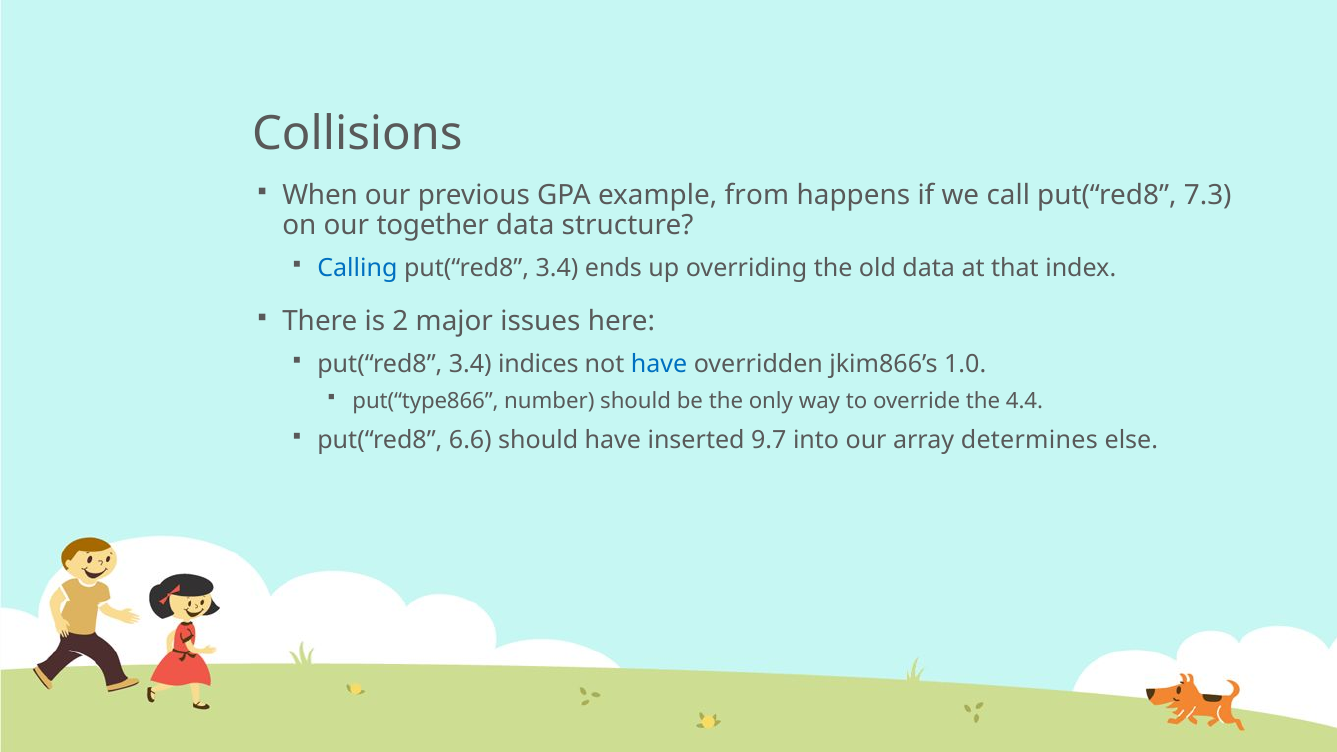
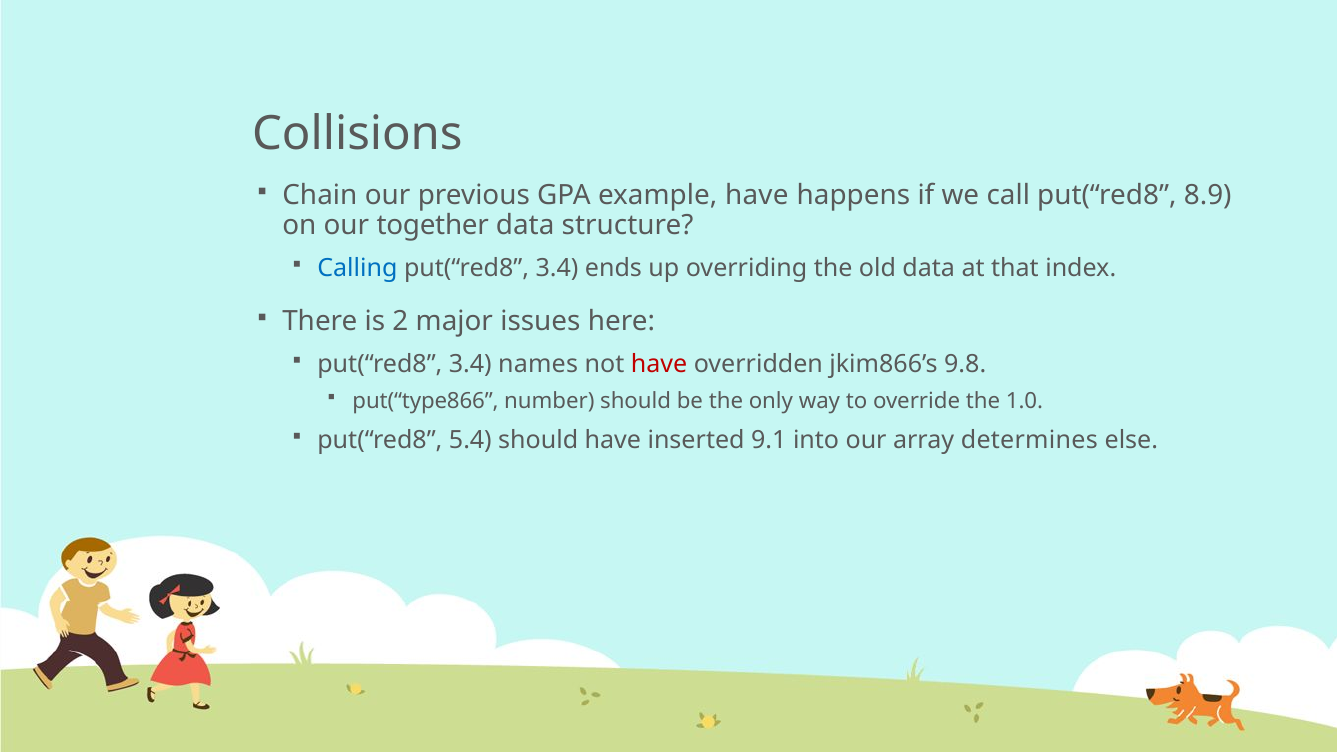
When: When -> Chain
example from: from -> have
7.3: 7.3 -> 8.9
indices: indices -> names
have at (659, 364) colour: blue -> red
1.0: 1.0 -> 9.8
4.4: 4.4 -> 1.0
6.6: 6.6 -> 5.4
9.7: 9.7 -> 9.1
